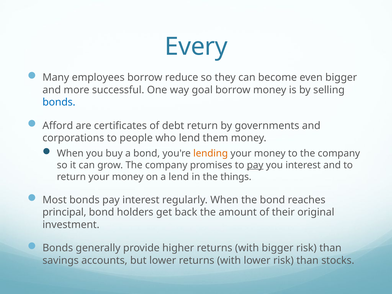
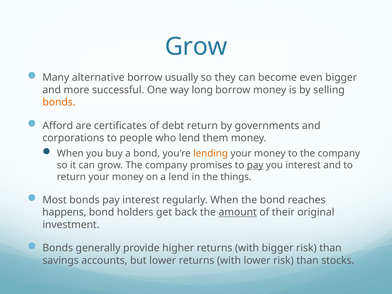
Every at (196, 47): Every -> Grow
employees: employees -> alternative
reduce: reduce -> usually
goal: goal -> long
bonds at (59, 102) colour: blue -> orange
principal: principal -> happens
amount underline: none -> present
